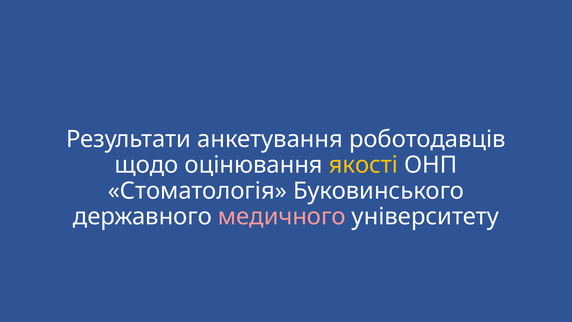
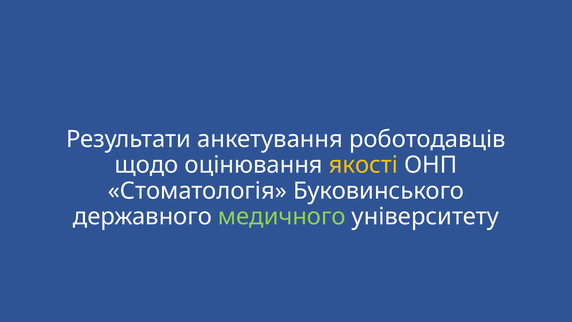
медичного colour: pink -> light green
